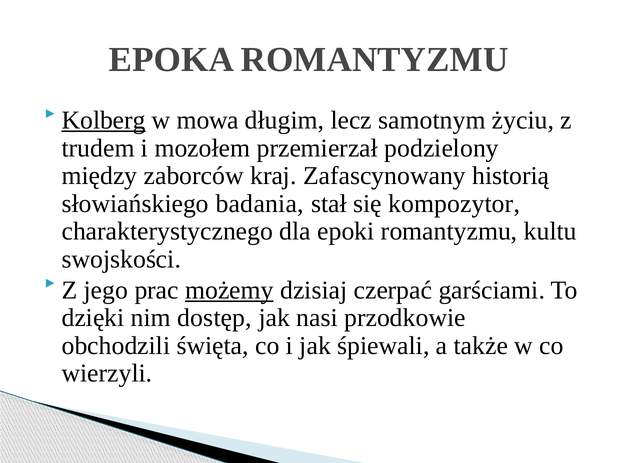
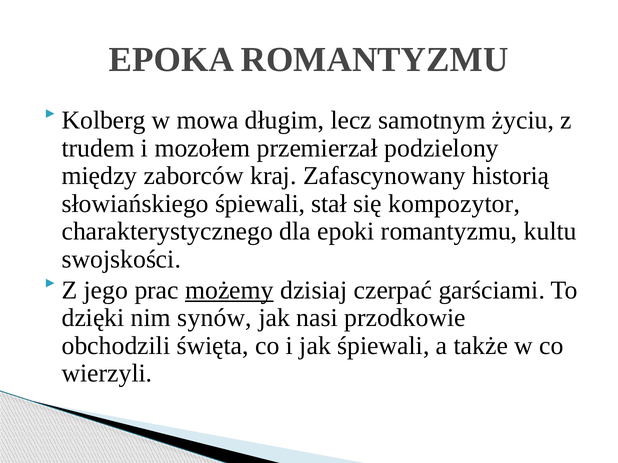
Kolberg underline: present -> none
słowiańskiego badania: badania -> śpiewali
dostęp: dostęp -> synów
